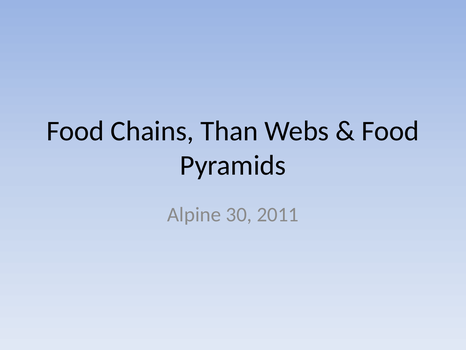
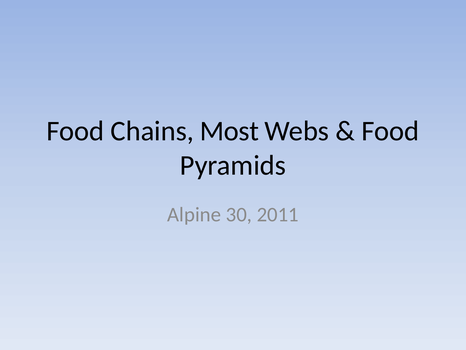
Than: Than -> Most
